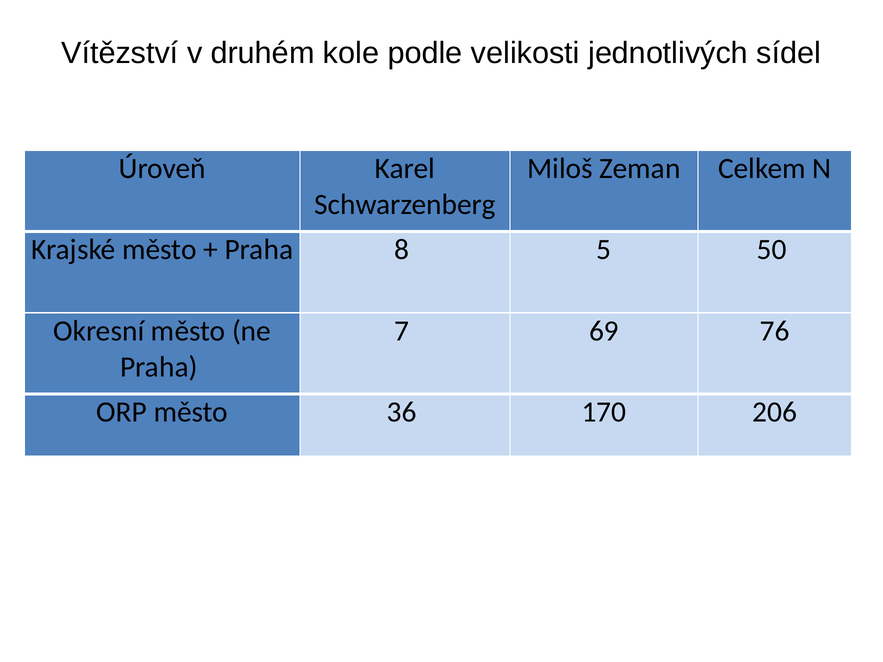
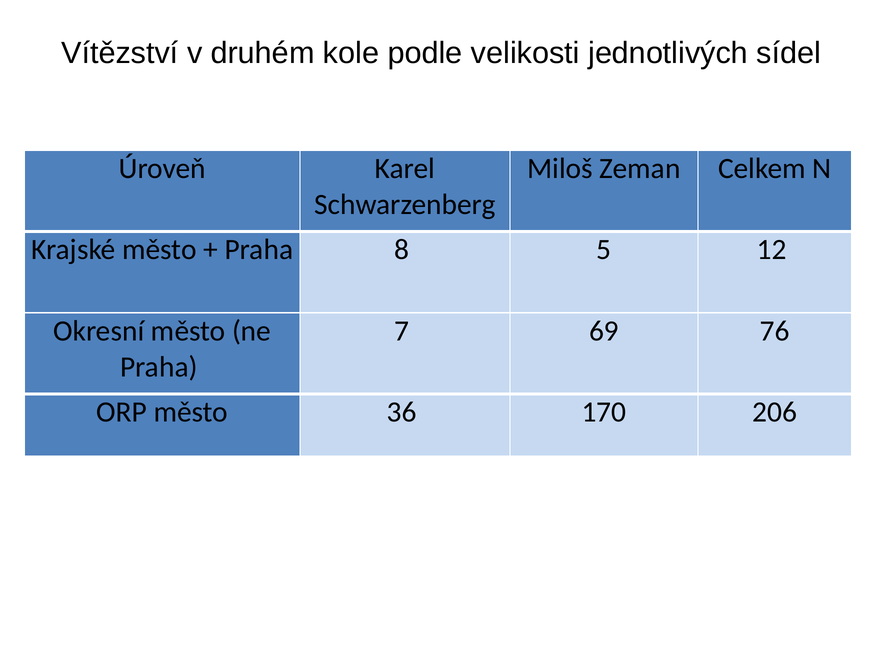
50: 50 -> 12
